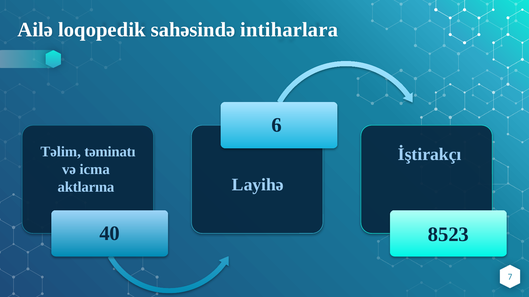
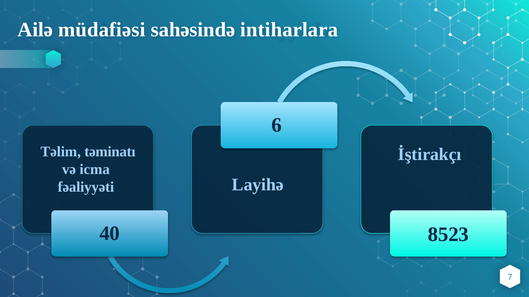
loqopedik: loqopedik -> müdafiəsi
aktlarına: aktlarına -> fəaliyyəti
